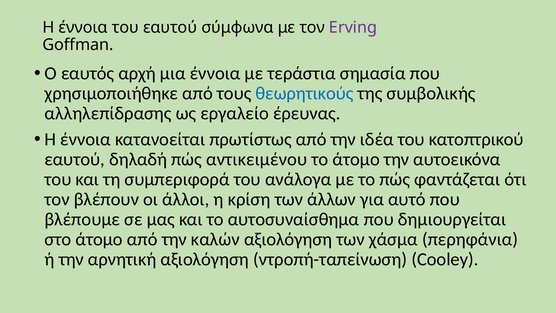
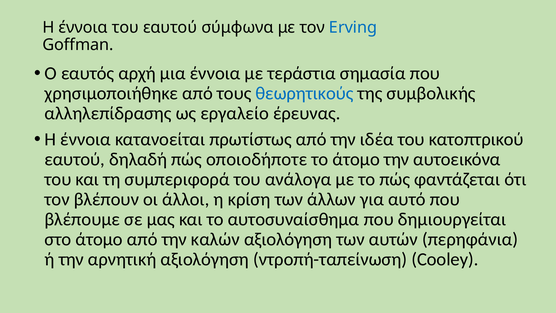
Erving colour: purple -> blue
αντικειμένου: αντικειμένου -> οποιοδήποτε
χάσμα: χάσμα -> αυτών
